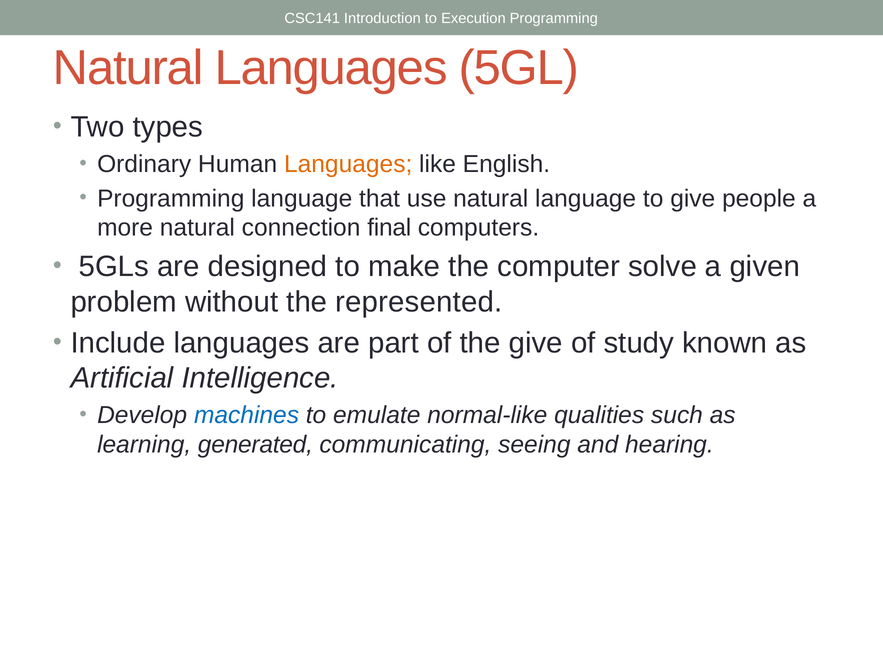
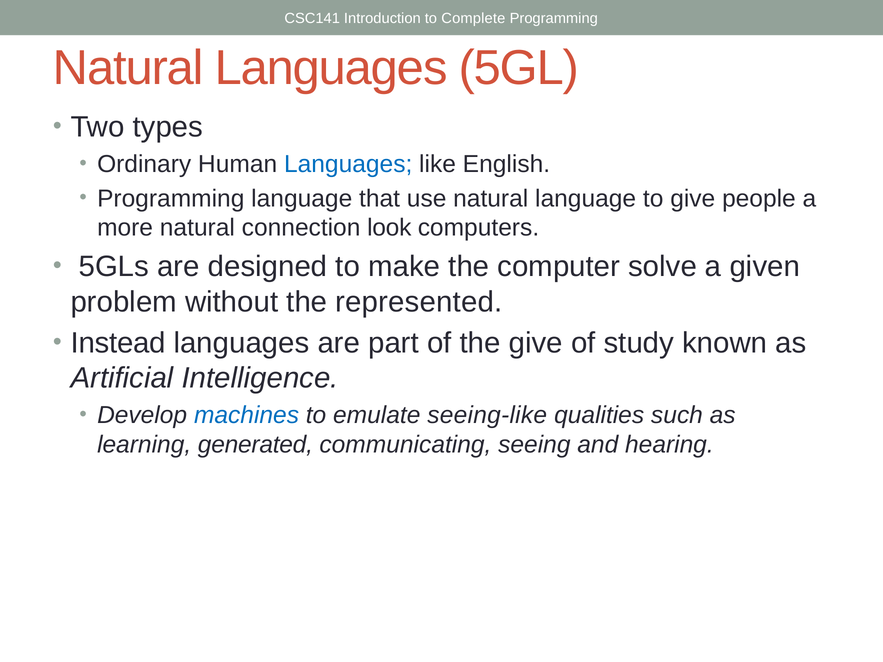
Execution: Execution -> Complete
Languages at (348, 164) colour: orange -> blue
final: final -> look
Include: Include -> Instead
normal-like: normal-like -> seeing-like
